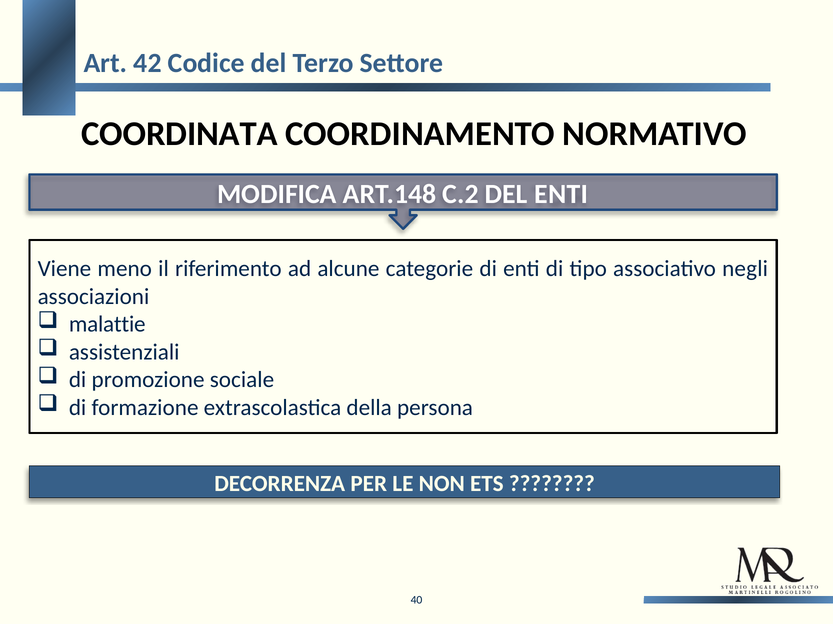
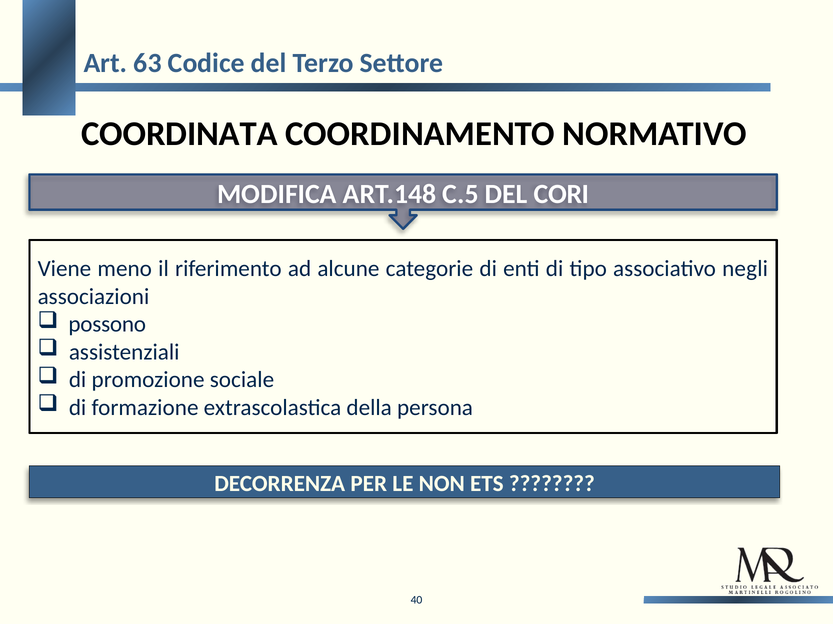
42: 42 -> 63
C.2: C.2 -> C.5
DEL ENTI: ENTI -> CORI
malattie: malattie -> possono
